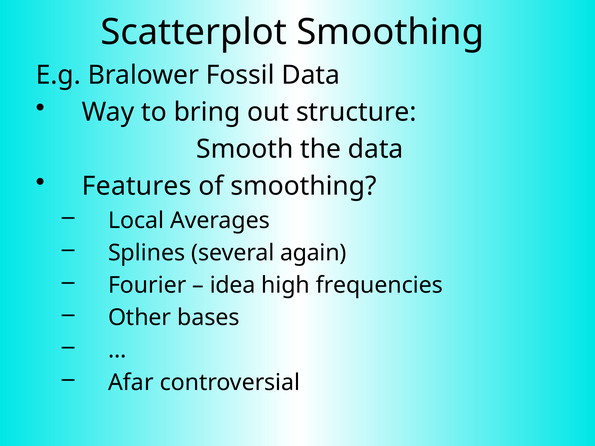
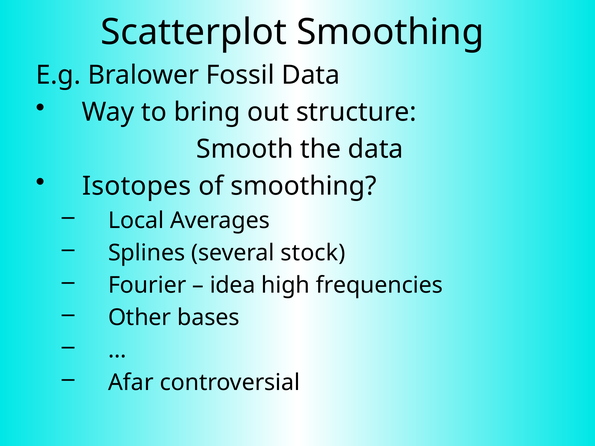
Features: Features -> Isotopes
again: again -> stock
